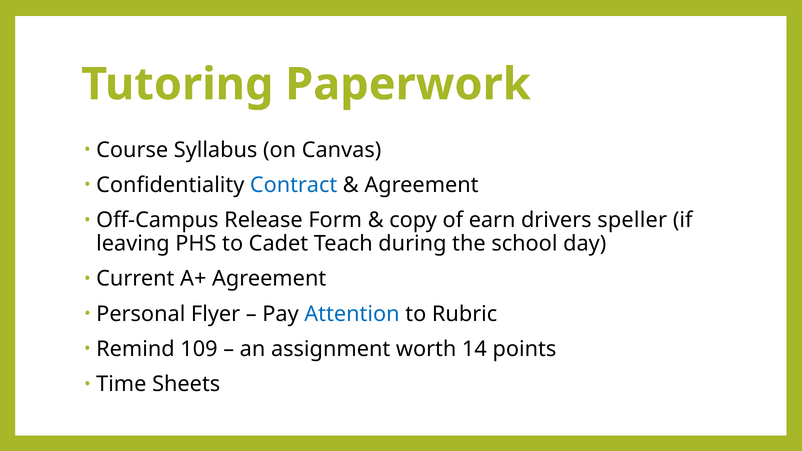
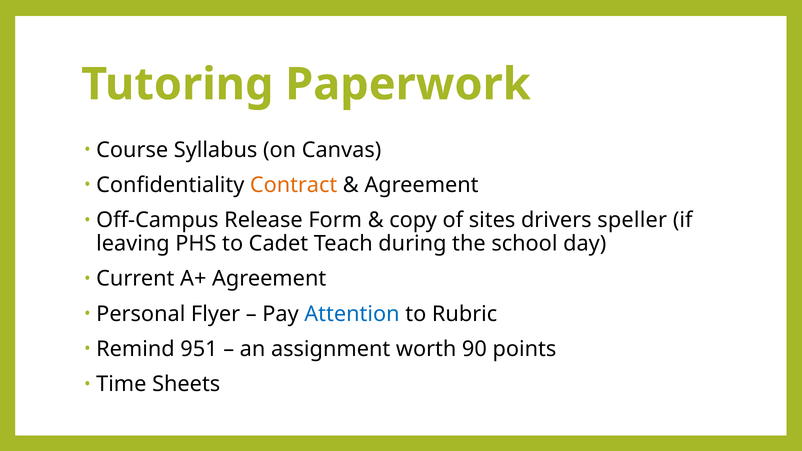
Contract colour: blue -> orange
earn: earn -> sites
109: 109 -> 951
14: 14 -> 90
